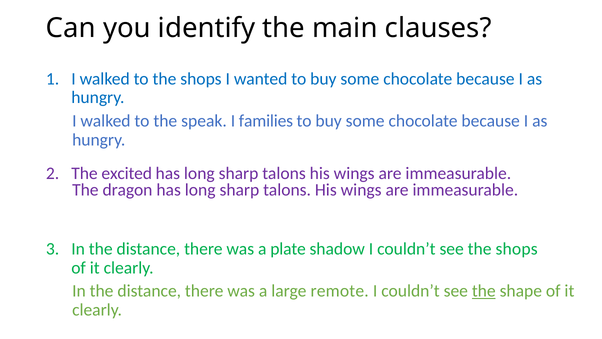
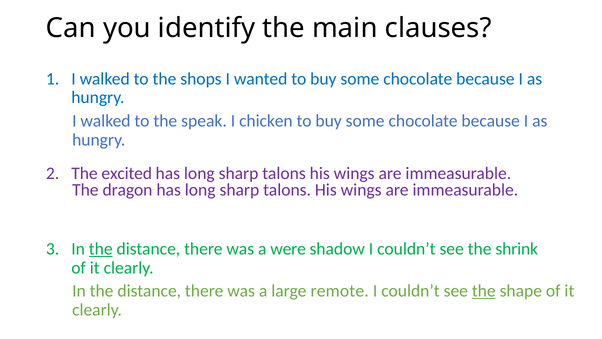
families: families -> chicken
the at (101, 249) underline: none -> present
plate: plate -> were
see the shops: shops -> shrink
